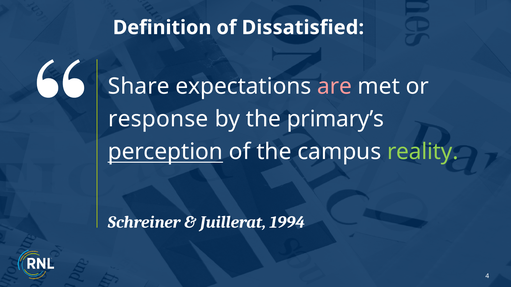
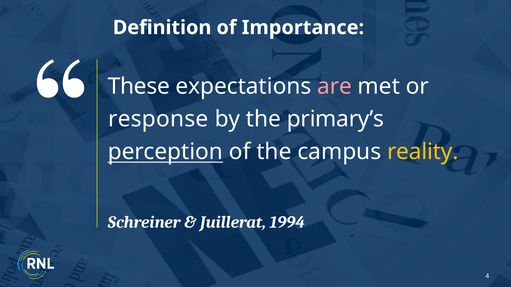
Dissatisfied: Dissatisfied -> Importance
Share: Share -> These
reality colour: light green -> yellow
